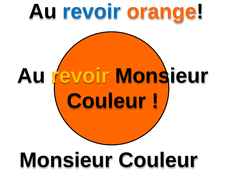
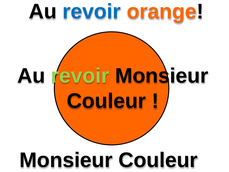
revoir at (80, 76) colour: yellow -> light green
